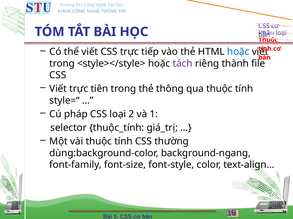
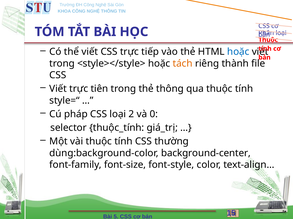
tách colour: purple -> orange
1: 1 -> 0
background-ngang: background-ngang -> background-center
